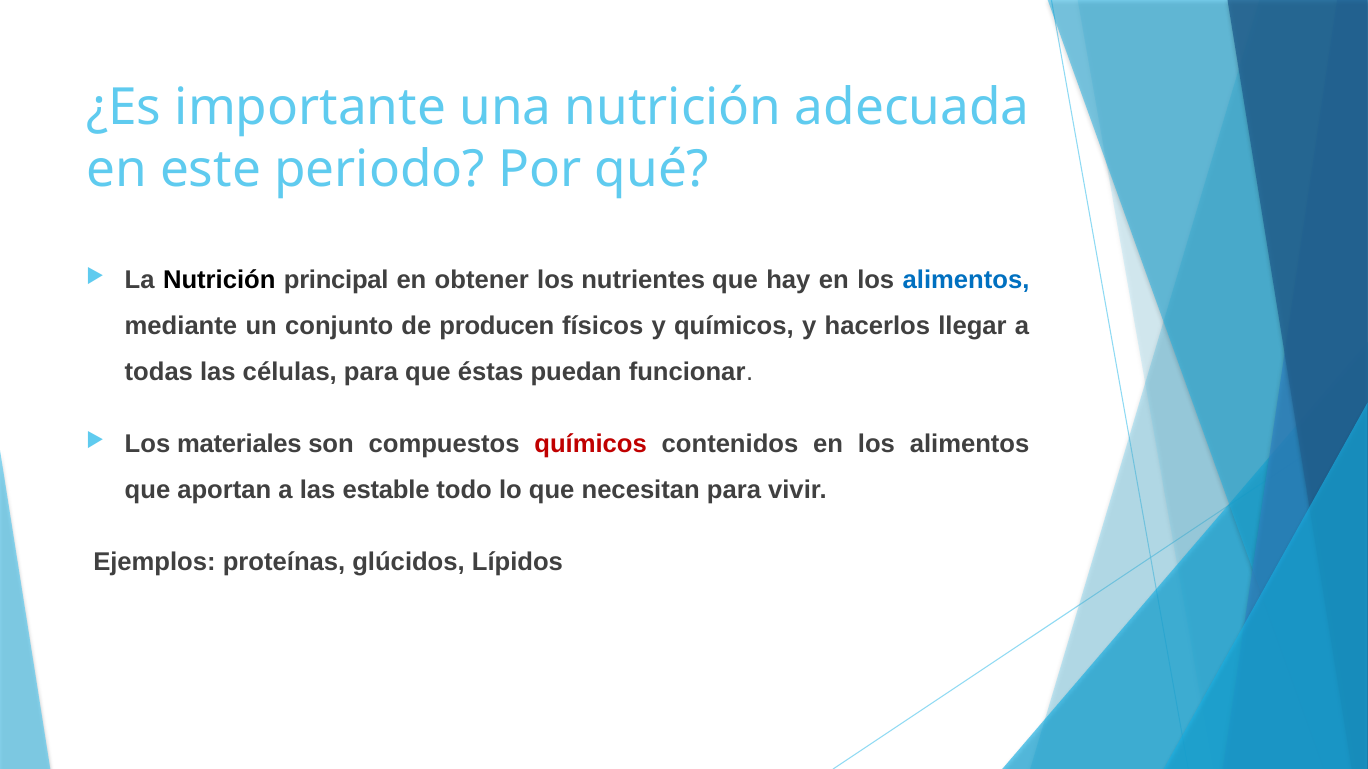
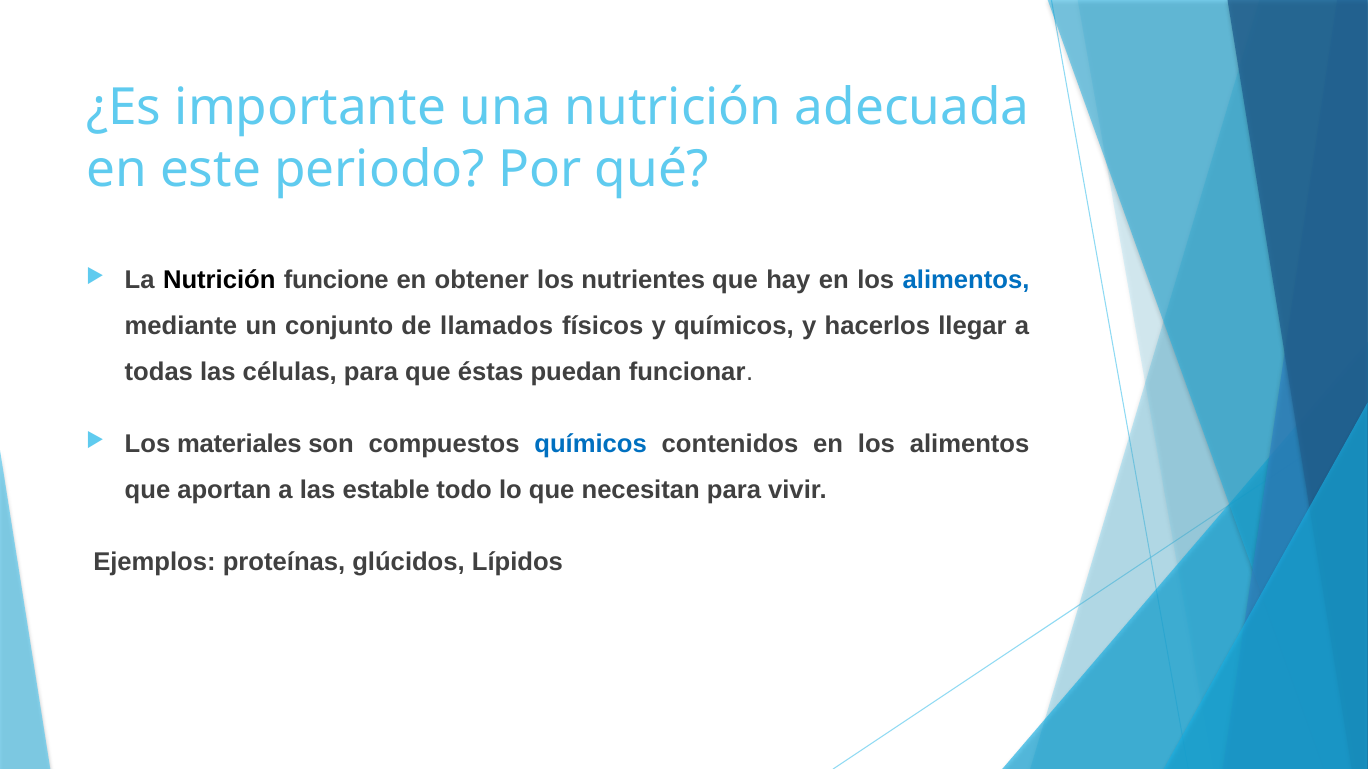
principal: principal -> funcione
producen: producen -> llamados
químicos at (591, 444) colour: red -> blue
